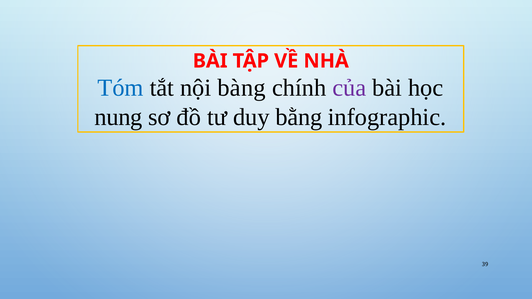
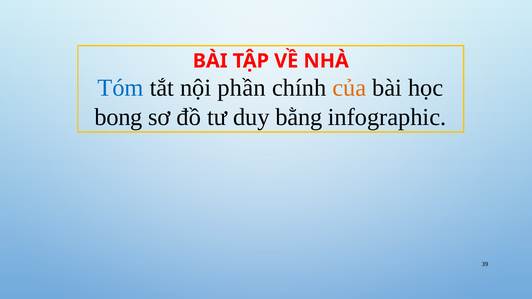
bàng: bàng -> phần
của colour: purple -> orange
nung: nung -> bong
